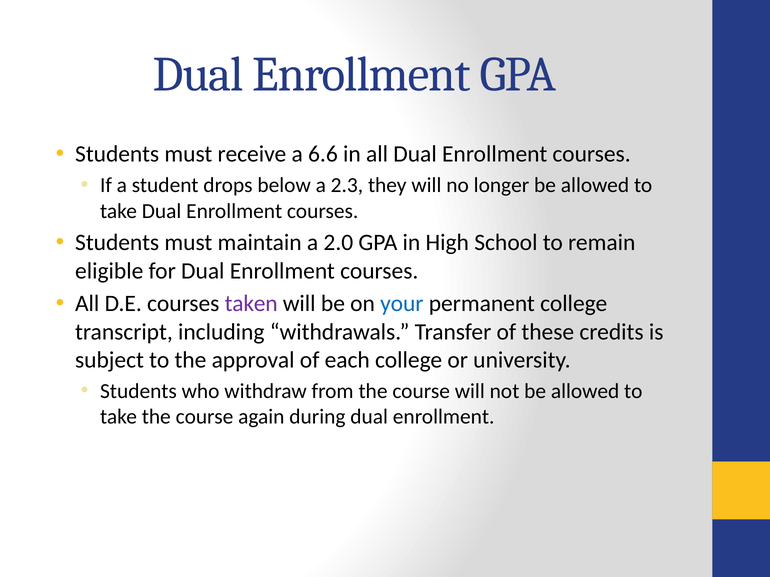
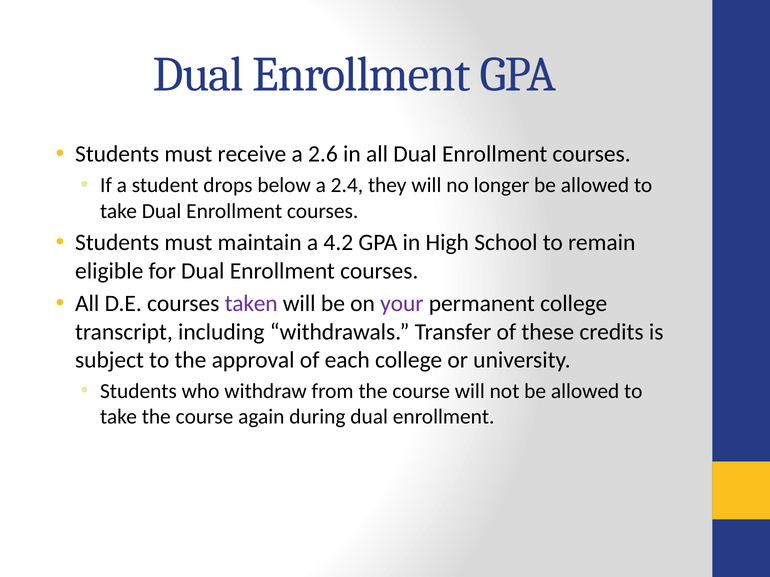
6.6: 6.6 -> 2.6
2.3: 2.3 -> 2.4
2.0: 2.0 -> 4.2
your colour: blue -> purple
